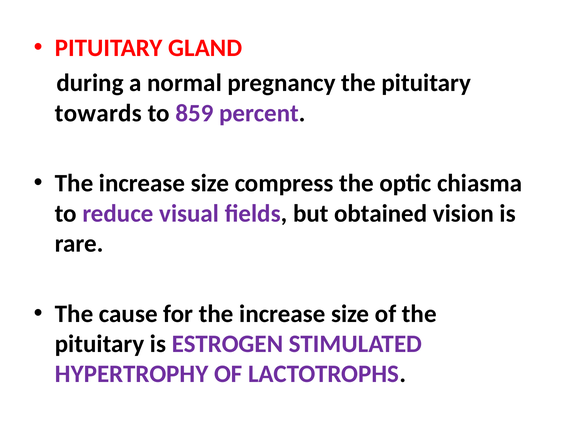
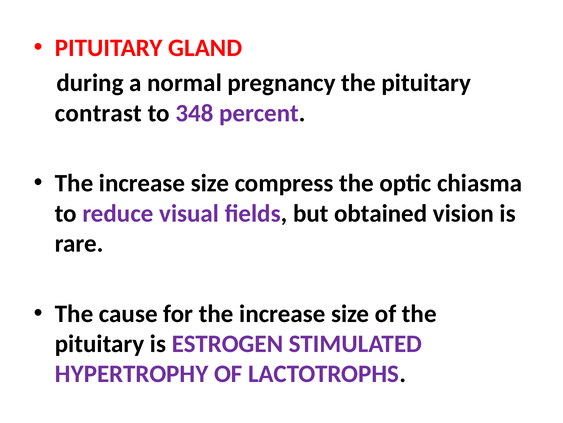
towards: towards -> contrast
859: 859 -> 348
